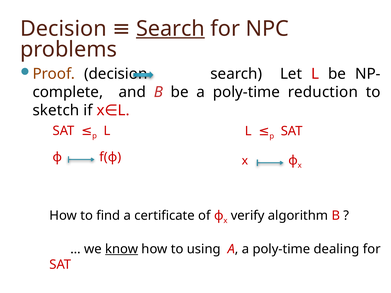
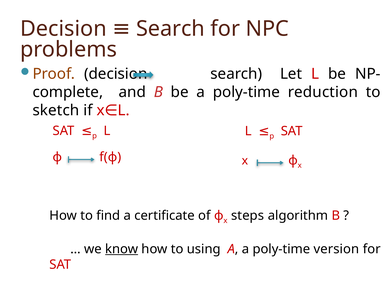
Search at (171, 29) underline: present -> none
verify: verify -> steps
dealing: dealing -> version
